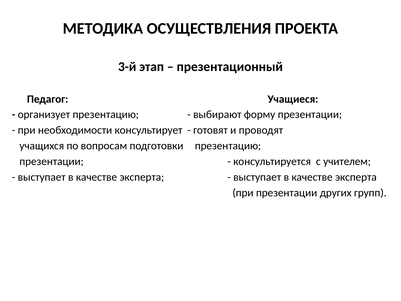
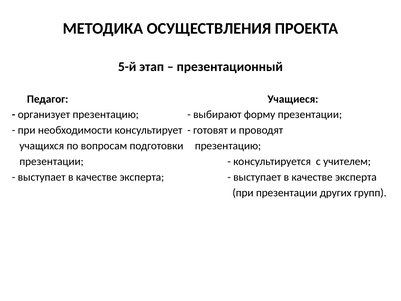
3-й: 3-й -> 5-й
